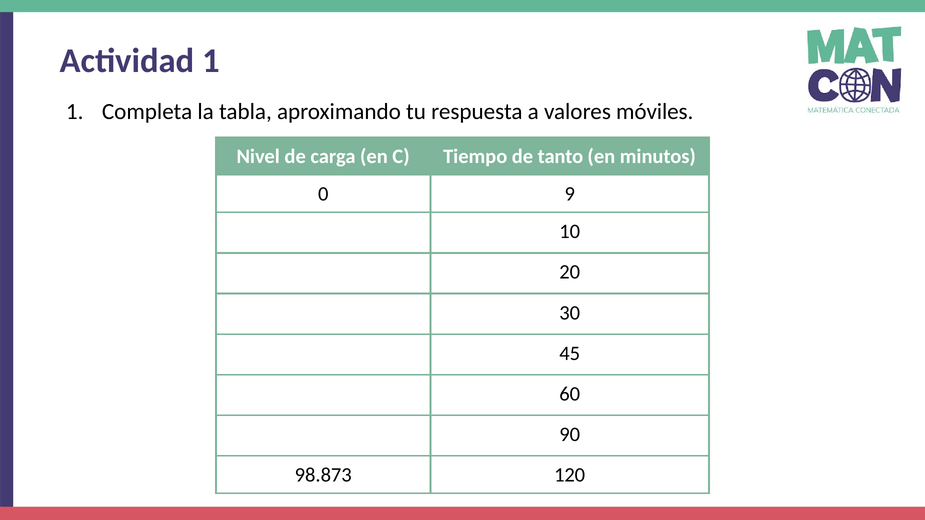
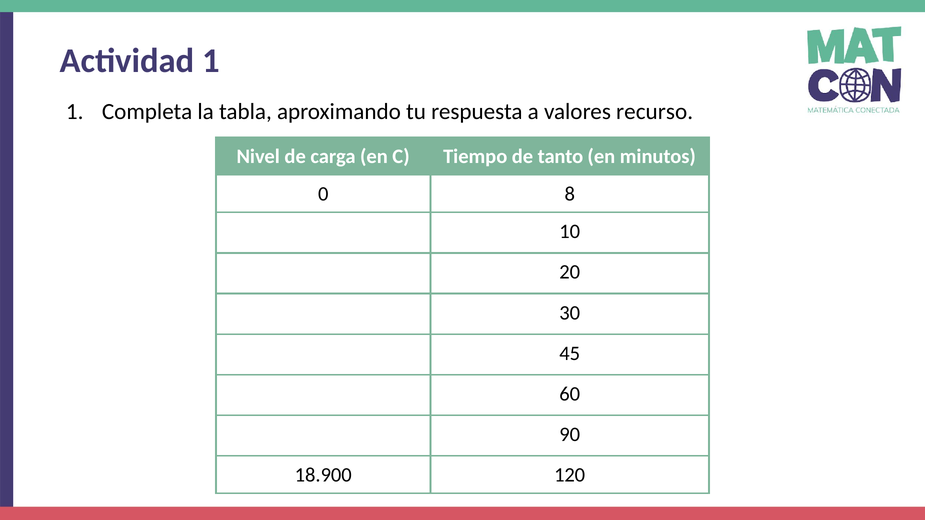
móviles: móviles -> recurso
9: 9 -> 8
98.873: 98.873 -> 18.900
